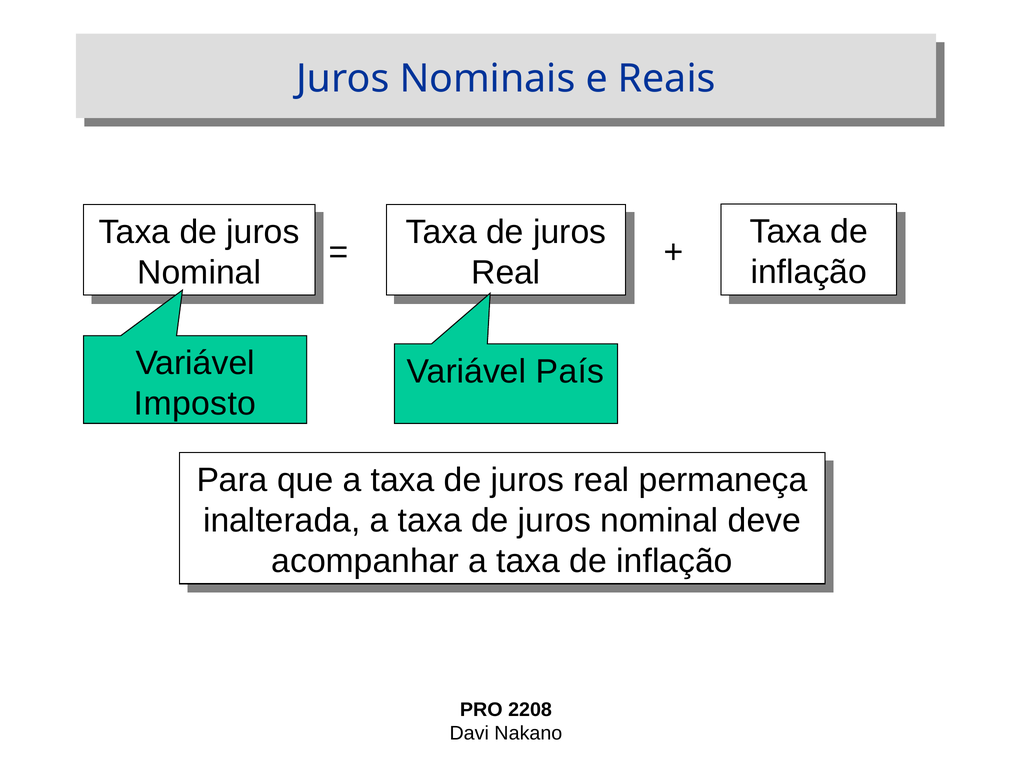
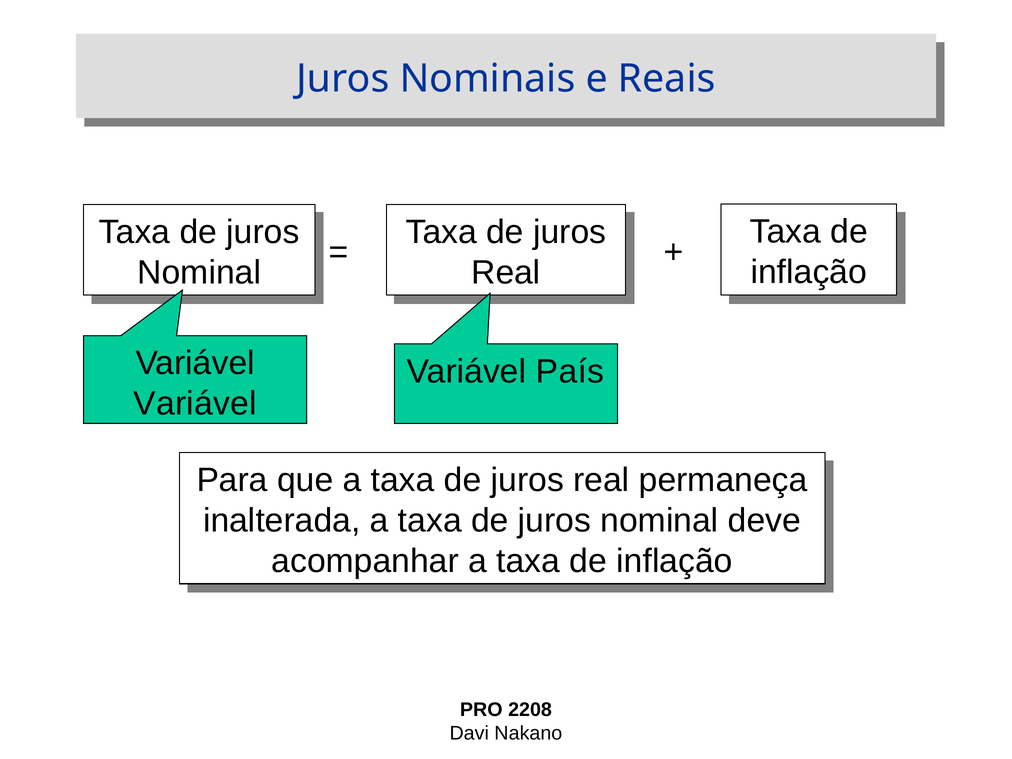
Imposto at (195, 404): Imposto -> Variável
